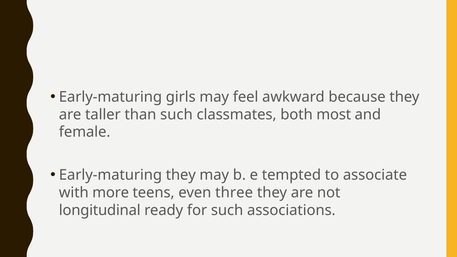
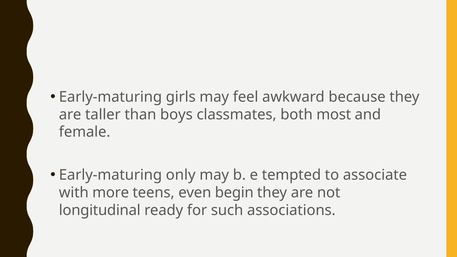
than such: such -> boys
Early-maturing they: they -> only
three: three -> begin
